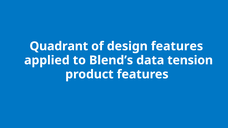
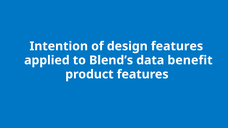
Quadrant: Quadrant -> Intention
tension: tension -> benefit
